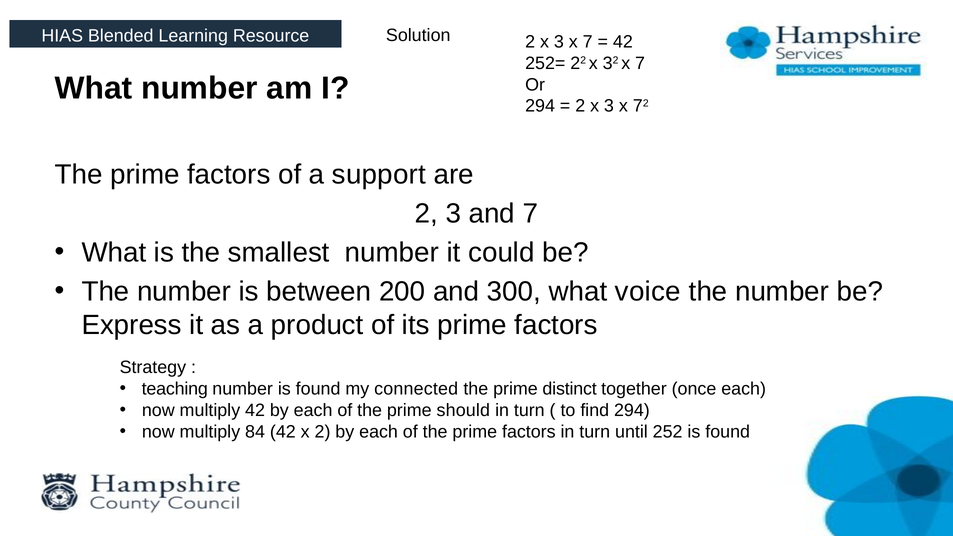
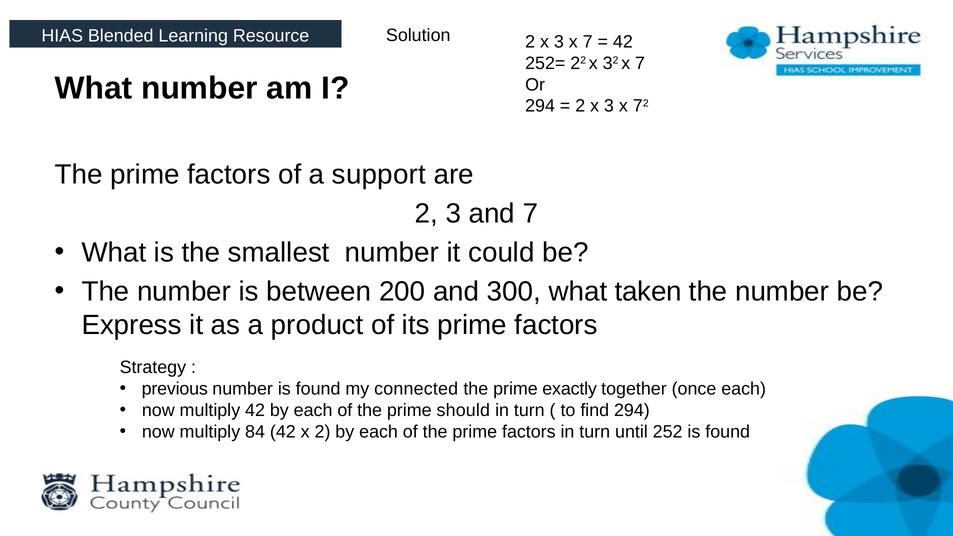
voice: voice -> taken
teaching: teaching -> previous
distinct: distinct -> exactly
